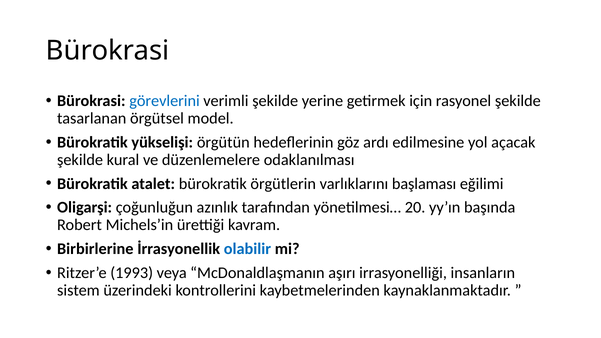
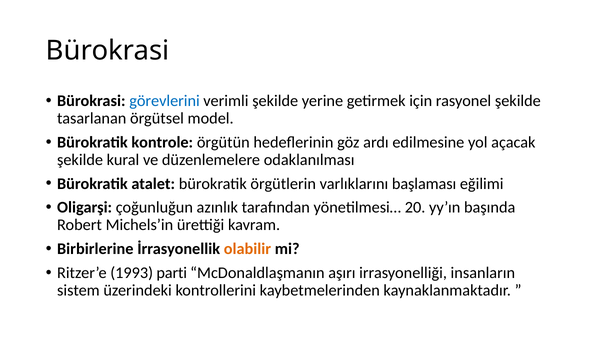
yükselişi: yükselişi -> kontrole
olabilir colour: blue -> orange
veya: veya -> parti
